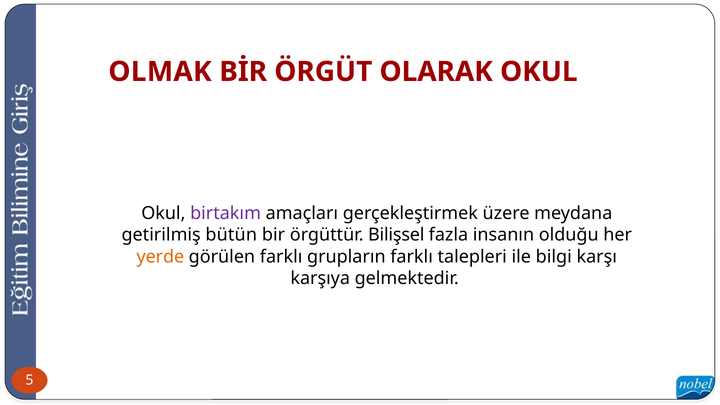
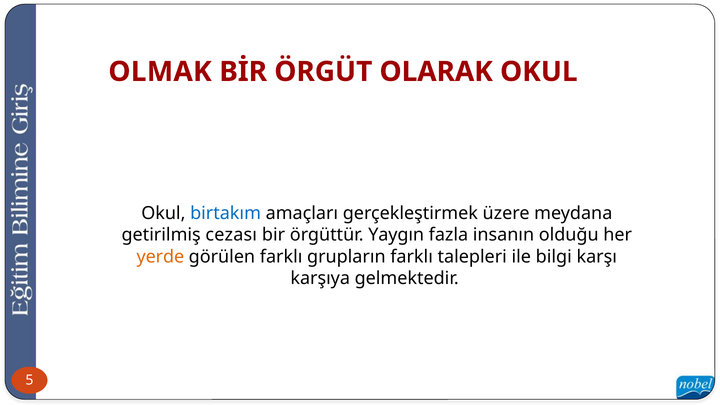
birtakım colour: purple -> blue
bütün: bütün -> cezası
Bilişsel: Bilişsel -> Yaygın
